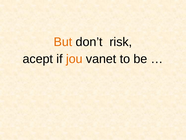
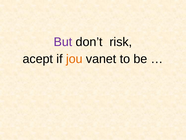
But colour: orange -> purple
